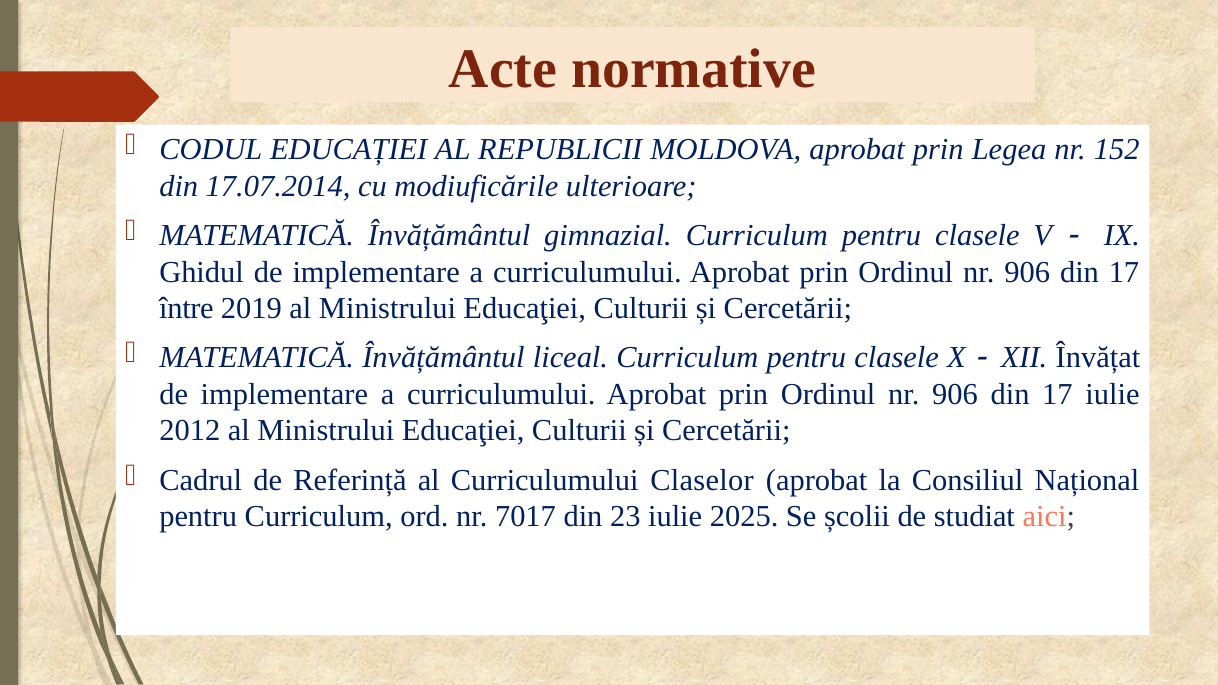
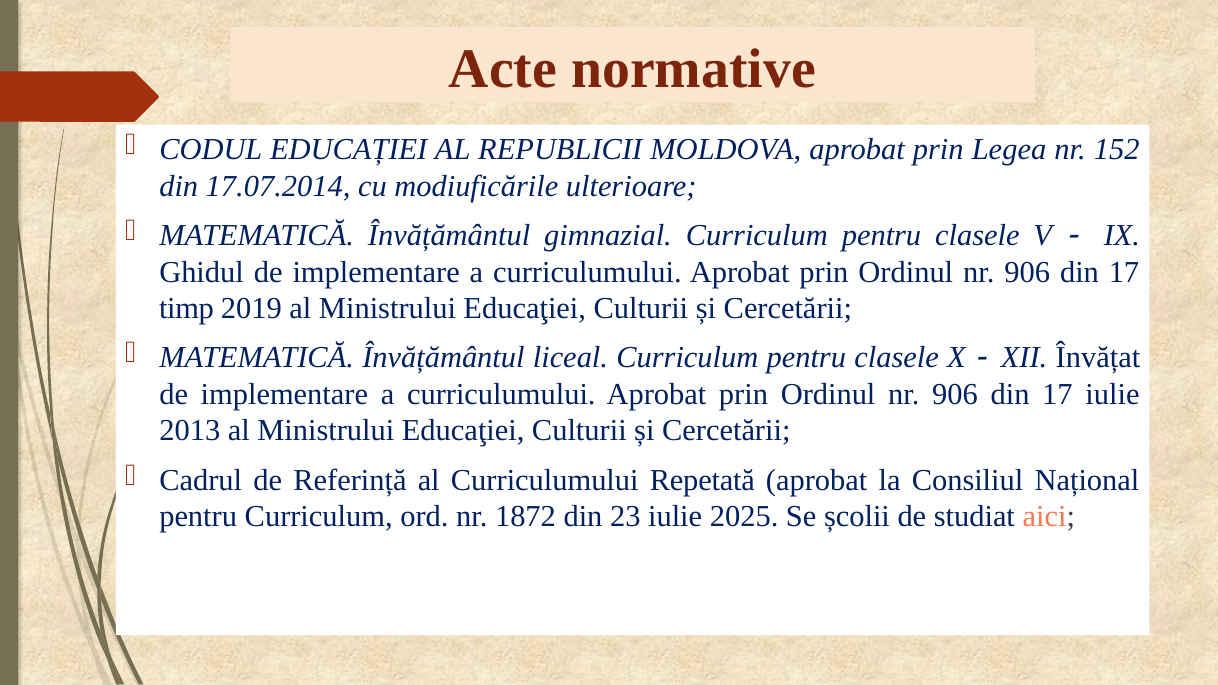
între: între -> timp
2012: 2012 -> 2013
Claselor: Claselor -> Repetată
7017: 7017 -> 1872
